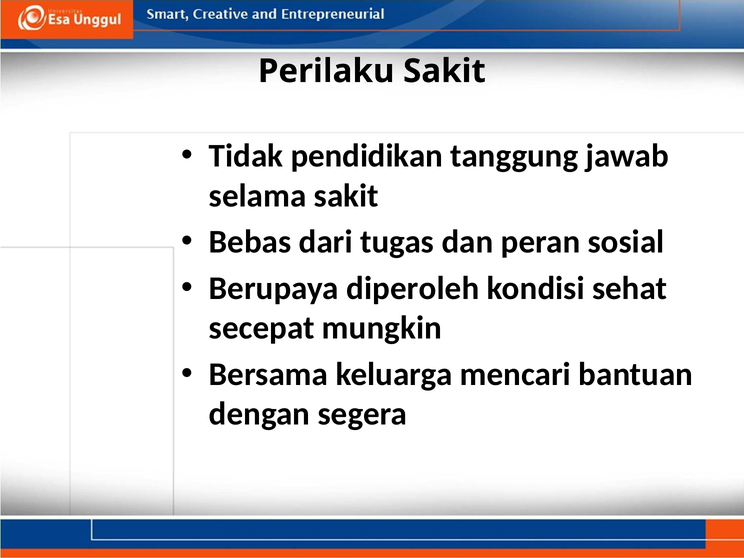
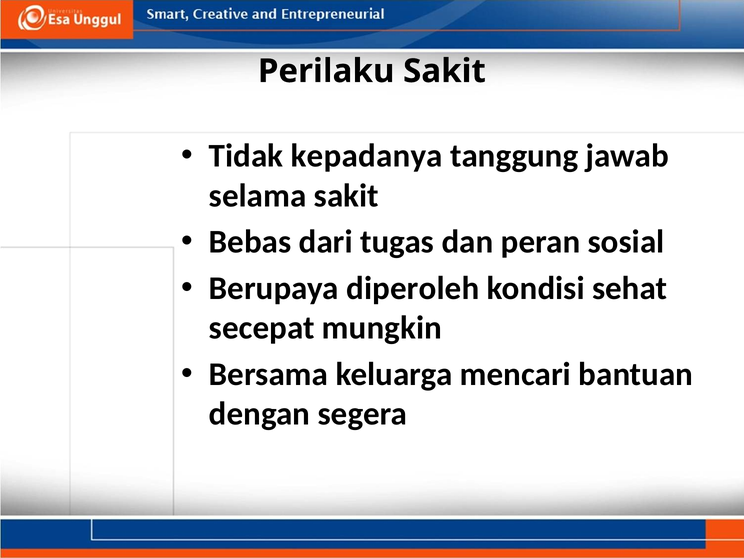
pendidikan: pendidikan -> kepadanya
